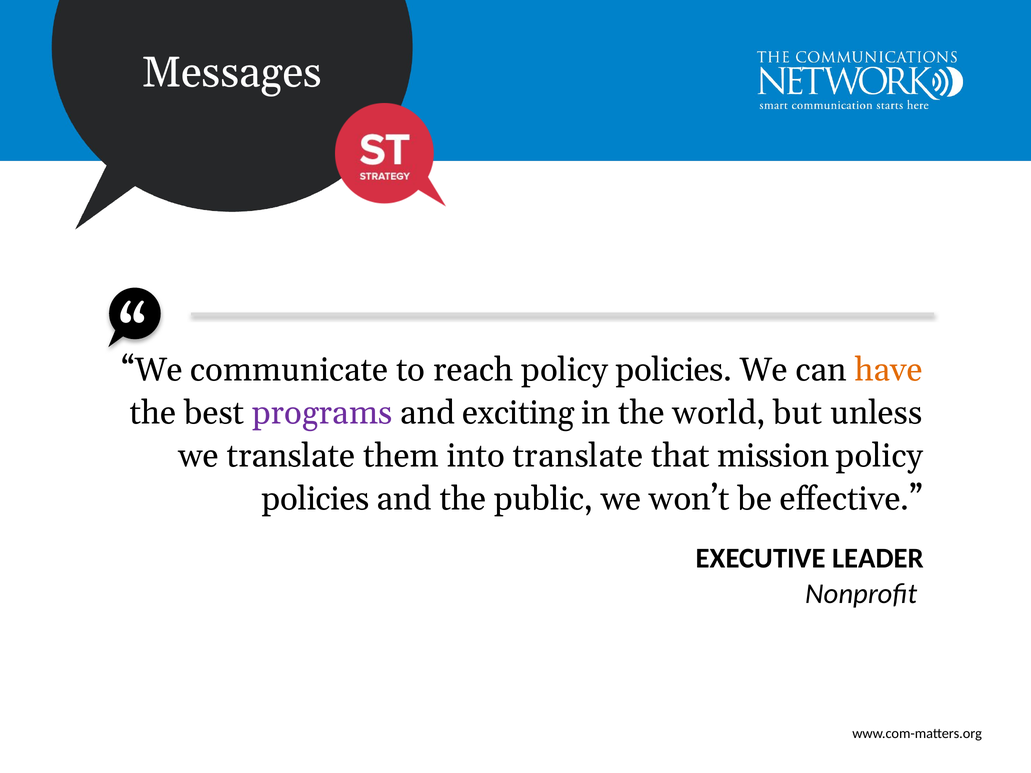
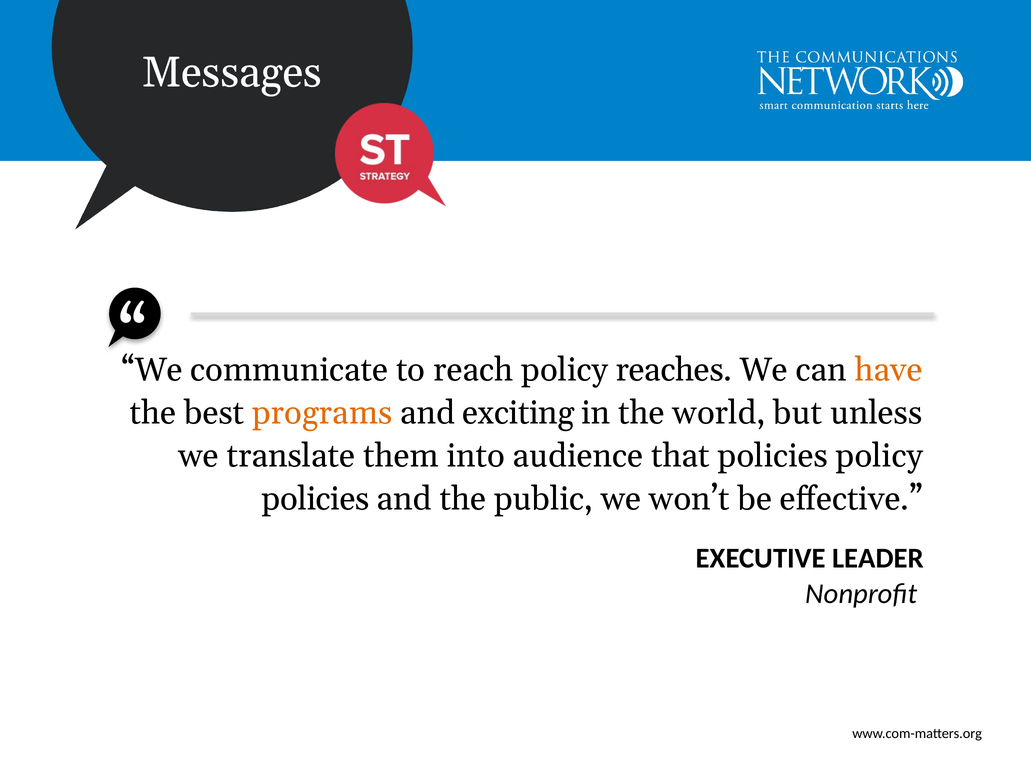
reach policy policies: policies -> reaches
programs colour: purple -> orange
into translate: translate -> audience
that mission: mission -> policies
